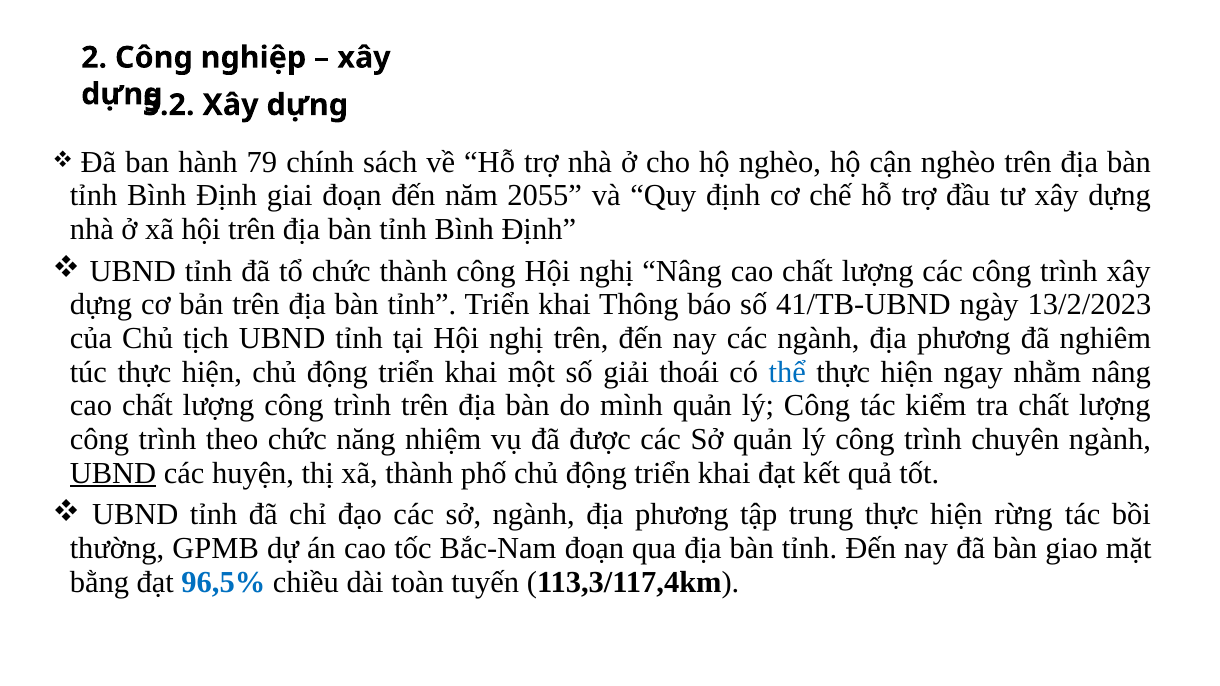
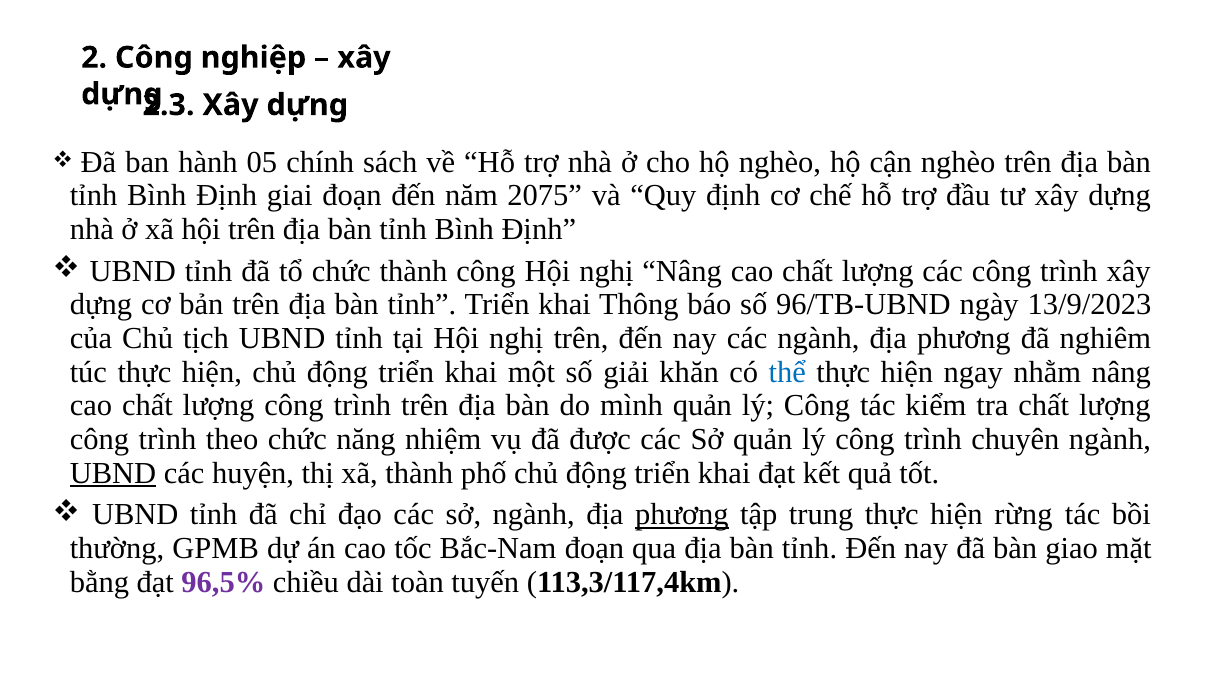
5.2: 5.2 -> 2.3
79: 79 -> 05
2055: 2055 -> 2075
41/TB-UBND: 41/TB-UBND -> 96/TB-UBND
13/2/2023: 13/2/2023 -> 13/9/2023
thoái: thoái -> khăn
phương at (682, 515) underline: none -> present
96,5% colour: blue -> purple
